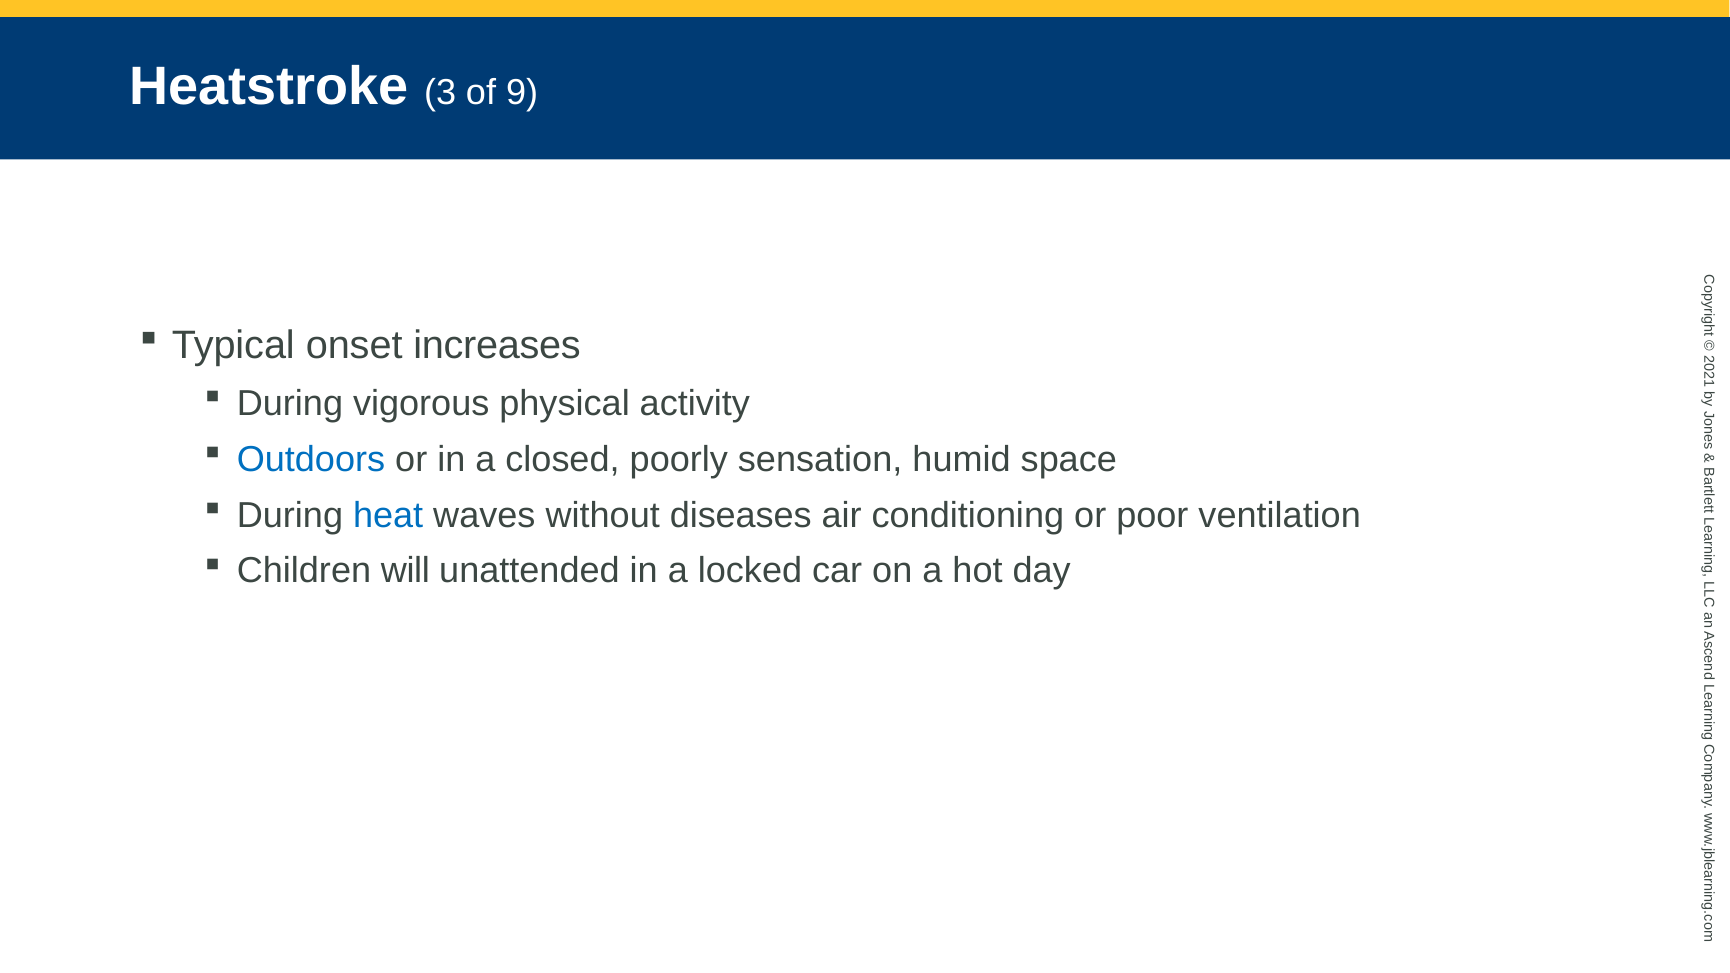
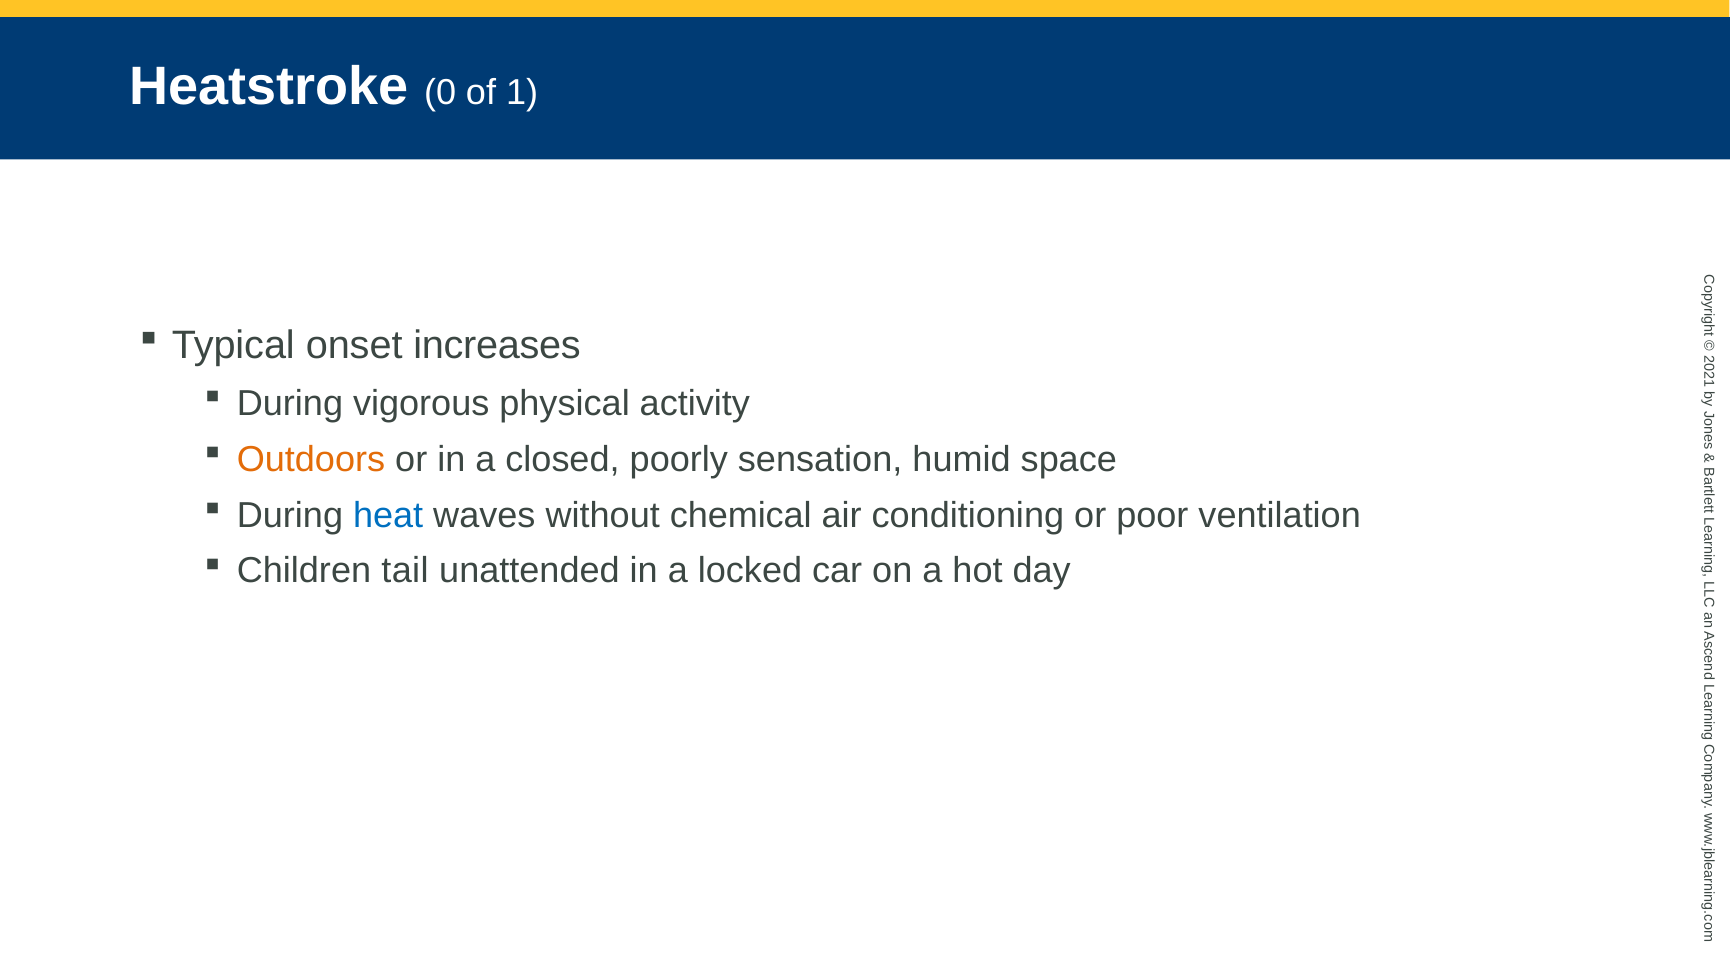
Heatstroke 3: 3 -> 0
of 9: 9 -> 1
Outdoors colour: blue -> orange
diseases: diseases -> chemical
will: will -> tail
